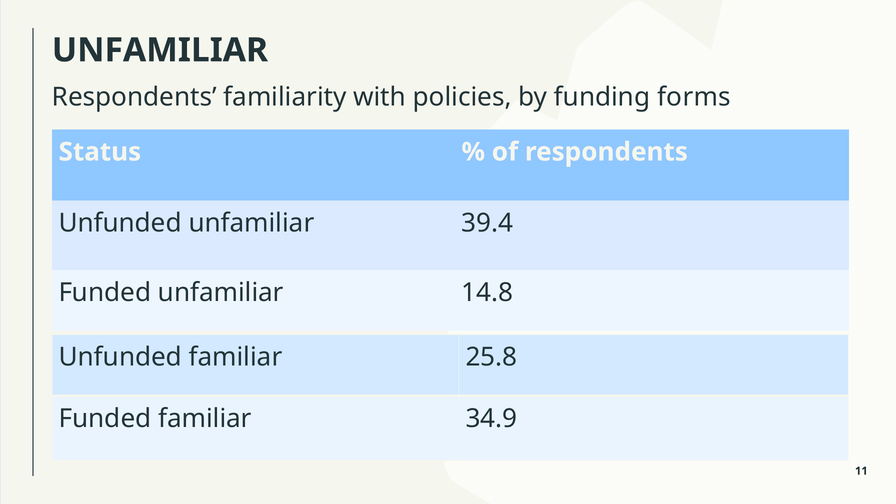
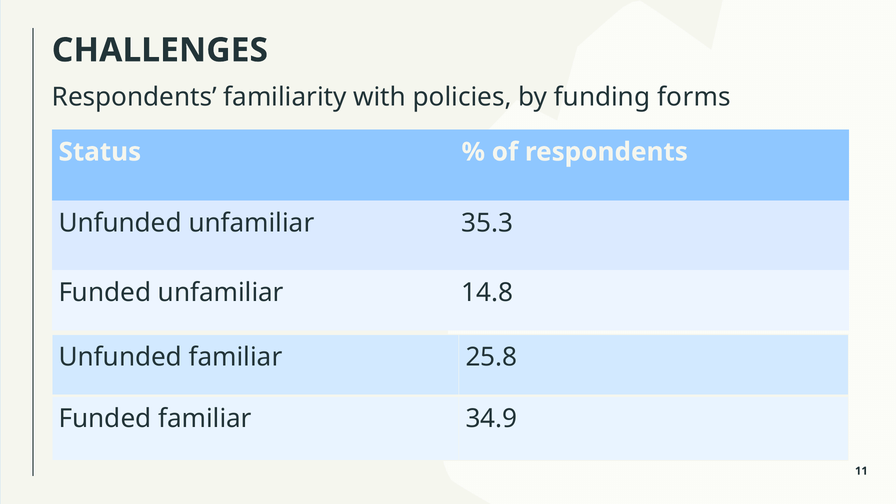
UNFAMILIAR at (160, 50): UNFAMILIAR -> CHALLENGES
39.4: 39.4 -> 35.3
